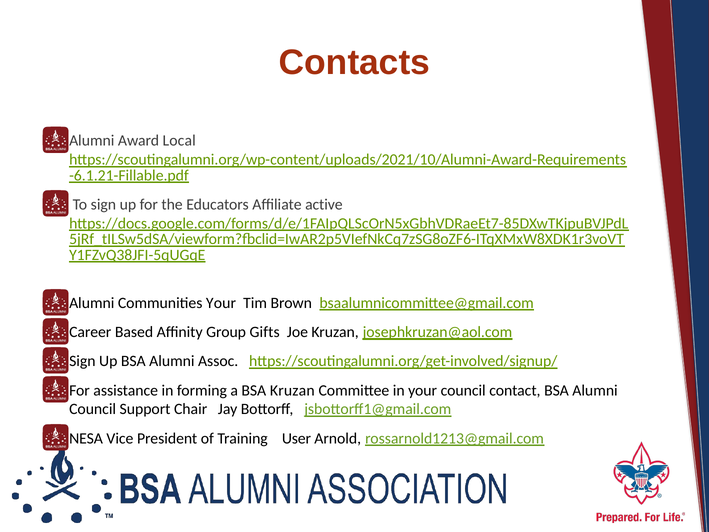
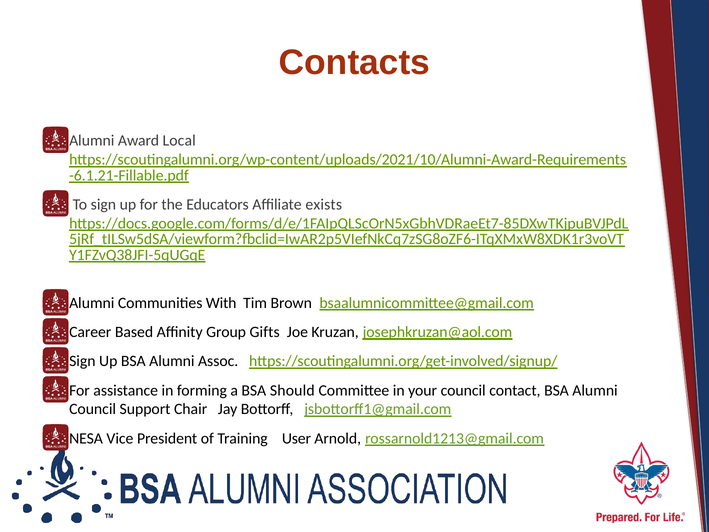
active: active -> exists
Communities Your: Your -> With
BSA Kruzan: Kruzan -> Should
